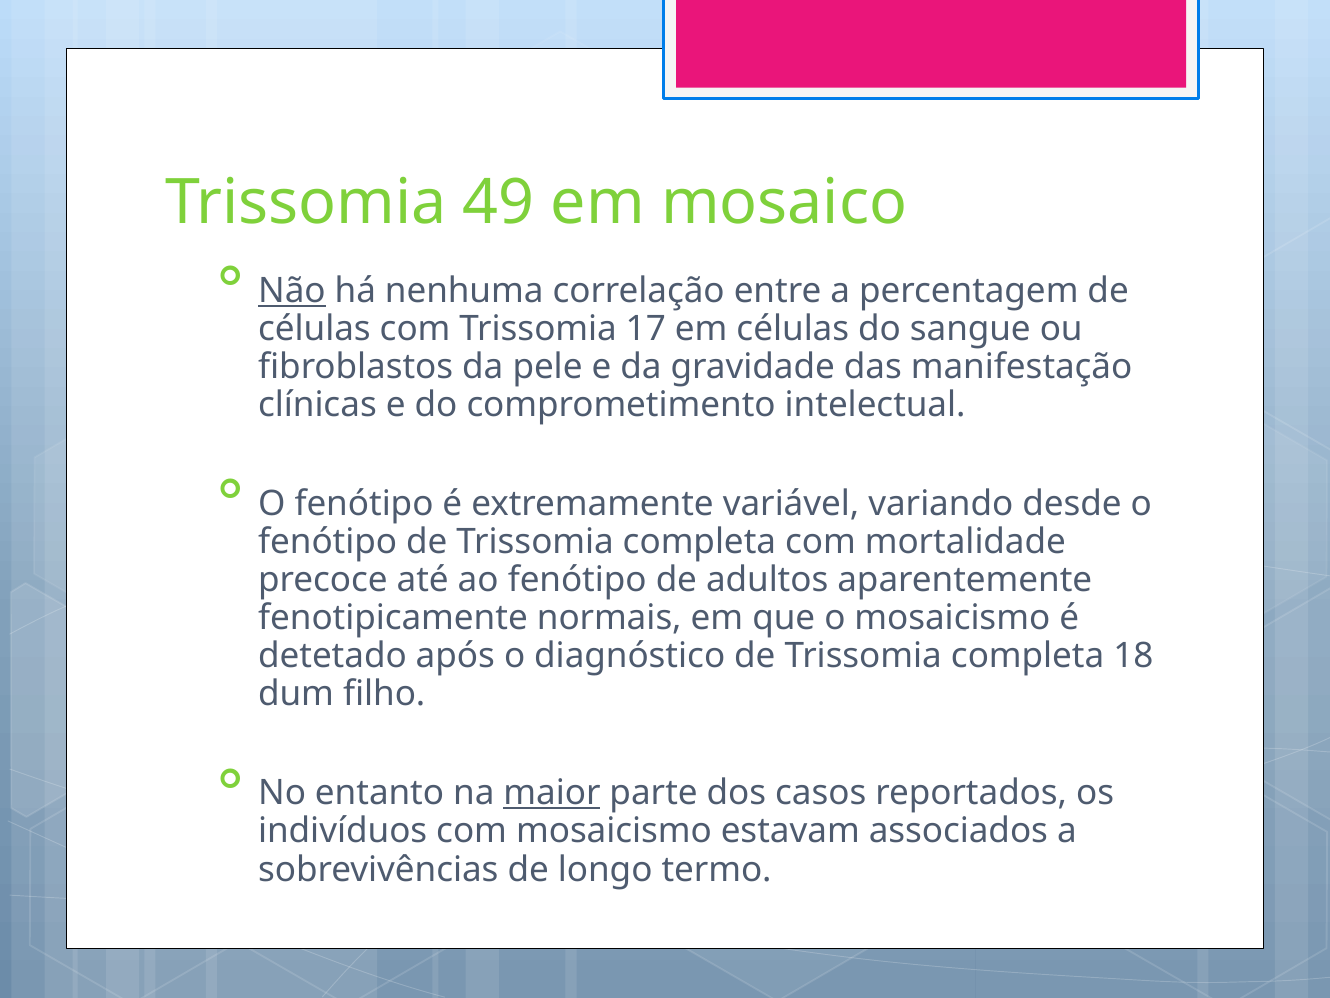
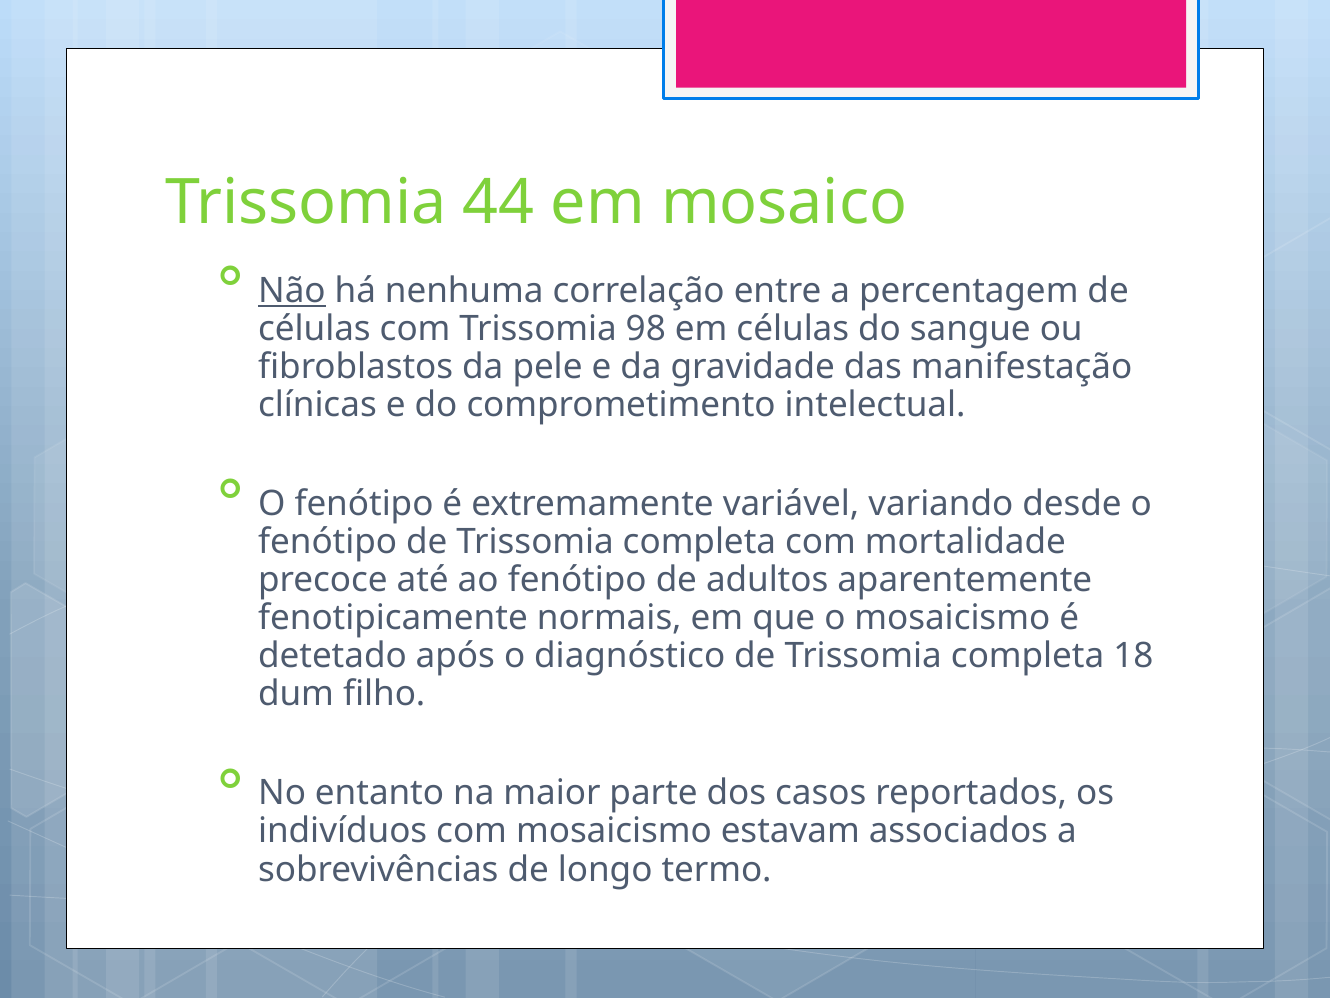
49: 49 -> 44
17: 17 -> 98
maior underline: present -> none
